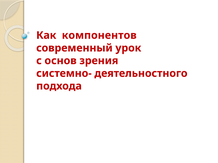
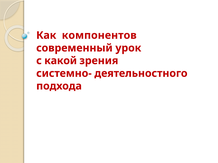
основ: основ -> какой
